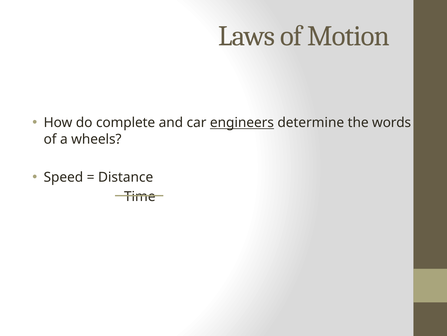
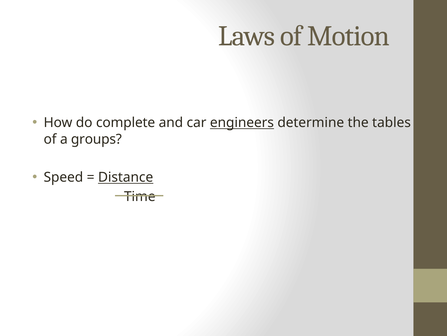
words: words -> tables
wheels: wheels -> groups
Distance underline: none -> present
